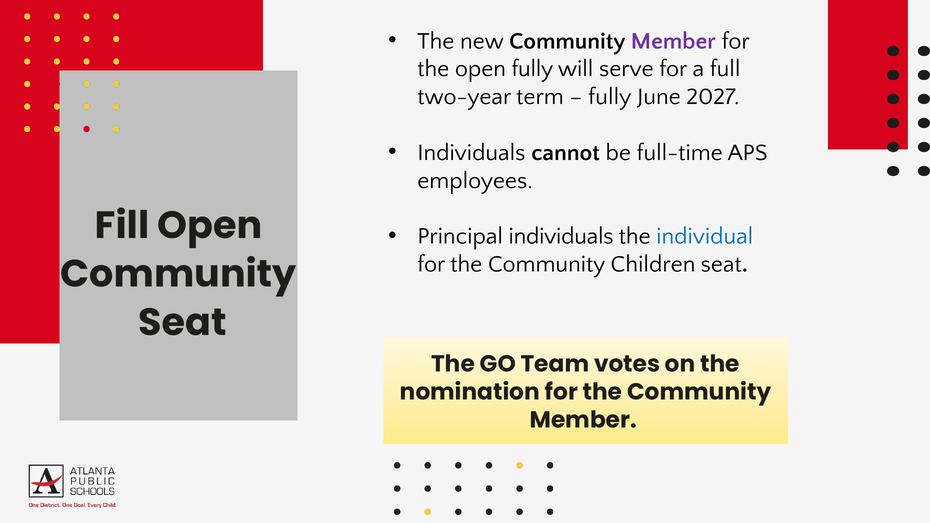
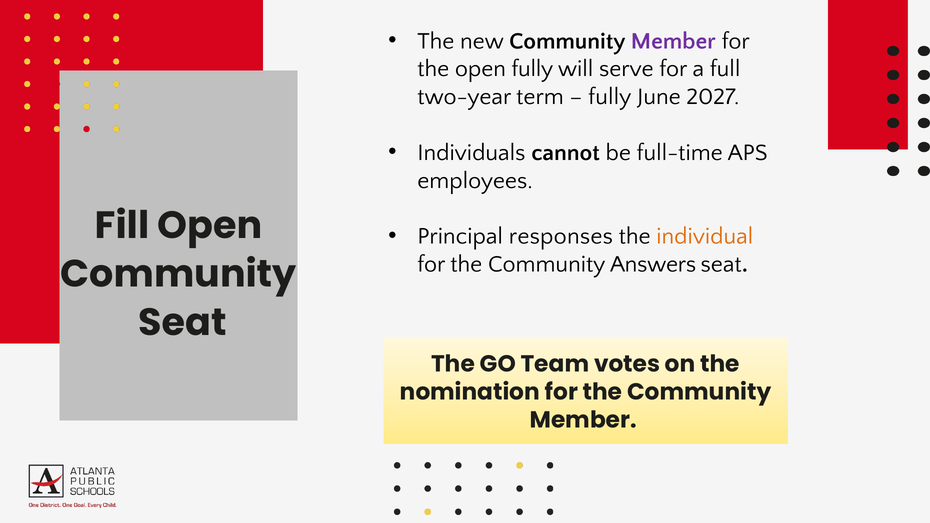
Principal individuals: individuals -> responses
individual colour: blue -> orange
Children: Children -> Answers
